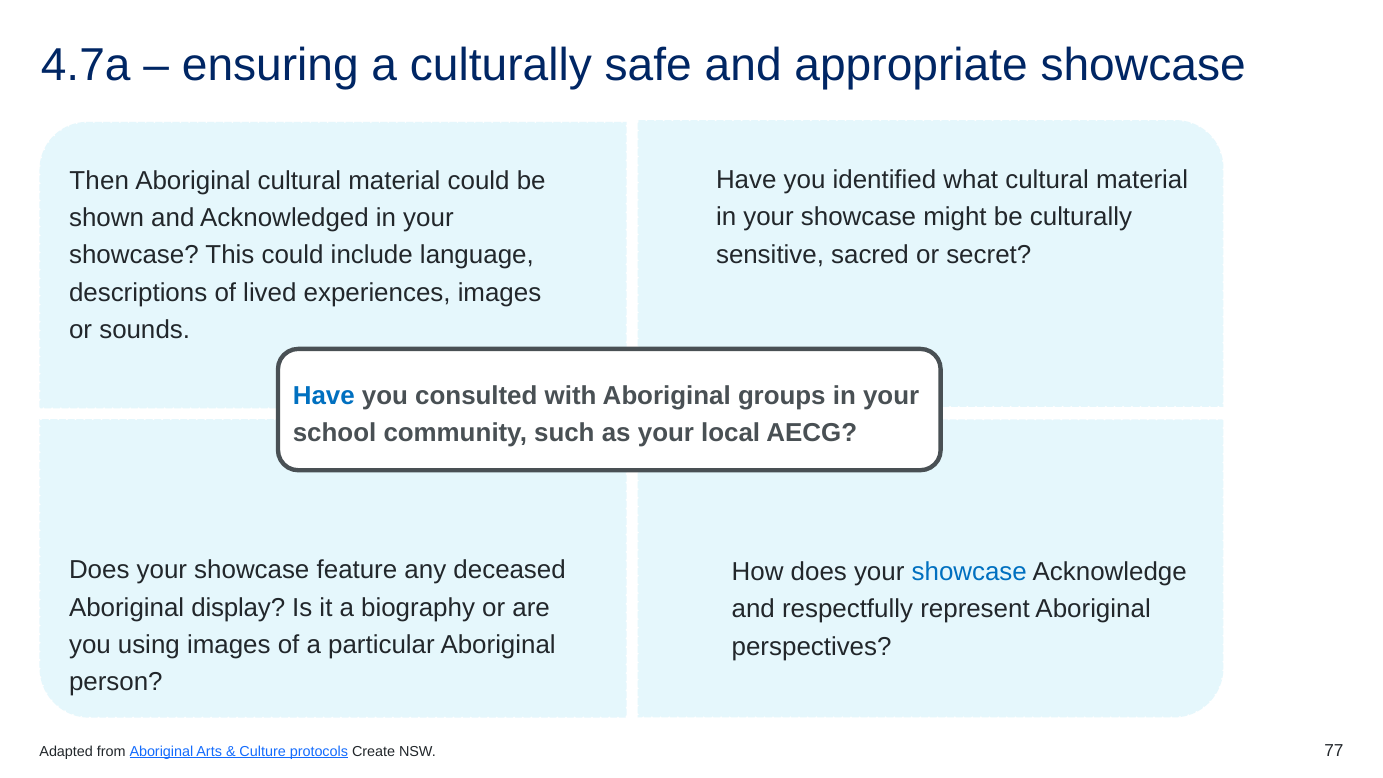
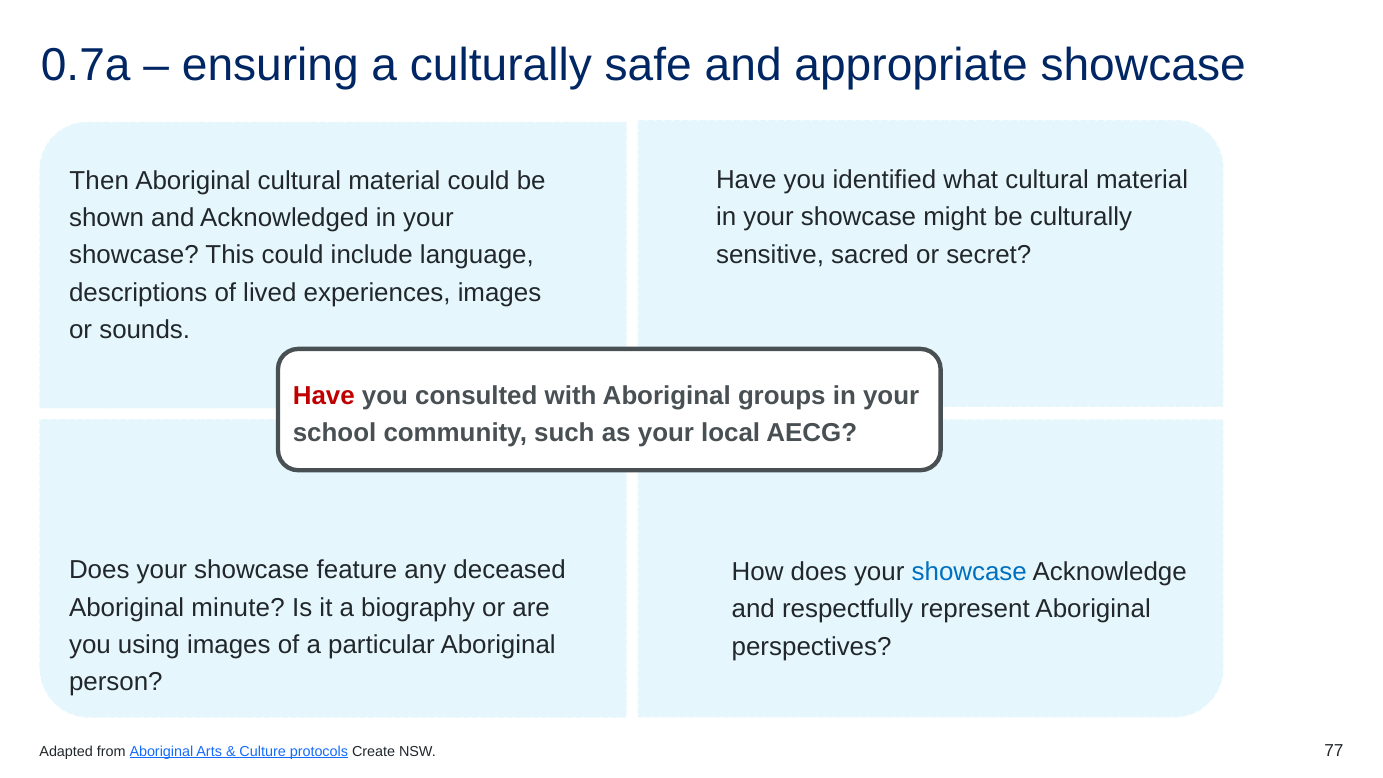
4.7a: 4.7a -> 0.7a
Have at (324, 396) colour: blue -> red
display: display -> minute
